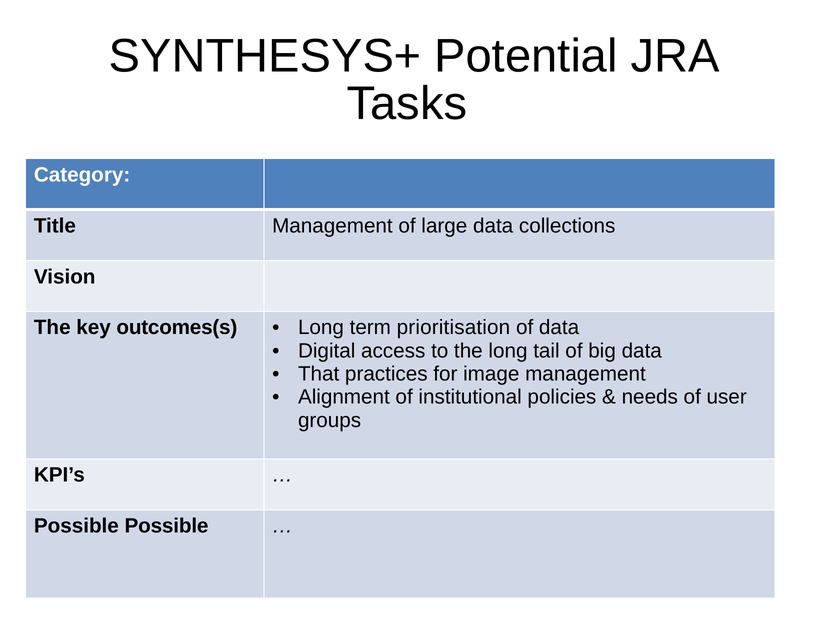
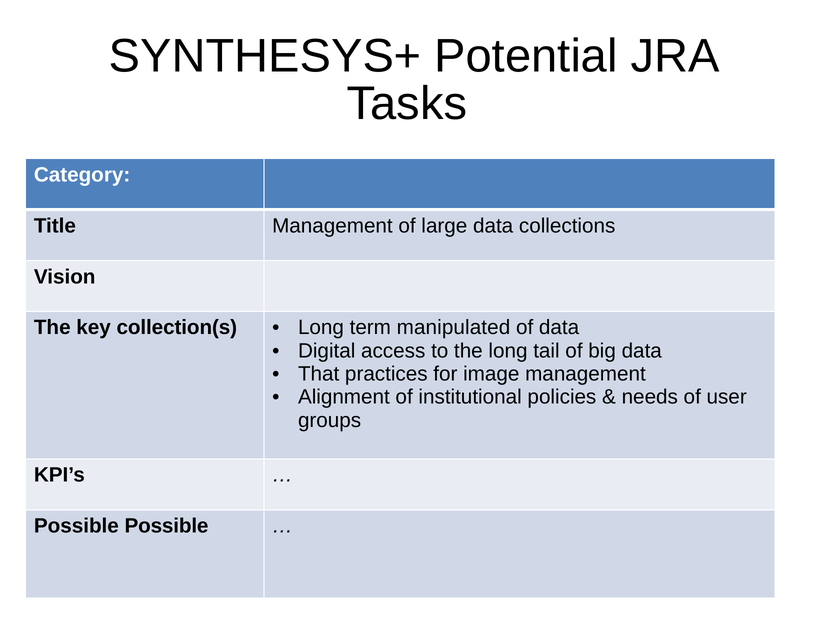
outcomes(s: outcomes(s -> collection(s
prioritisation: prioritisation -> manipulated
